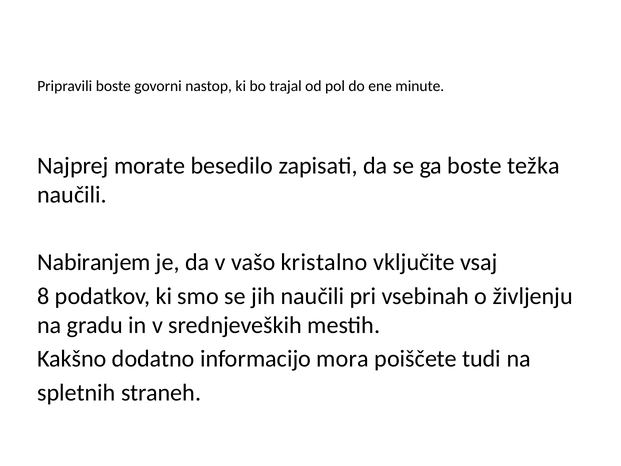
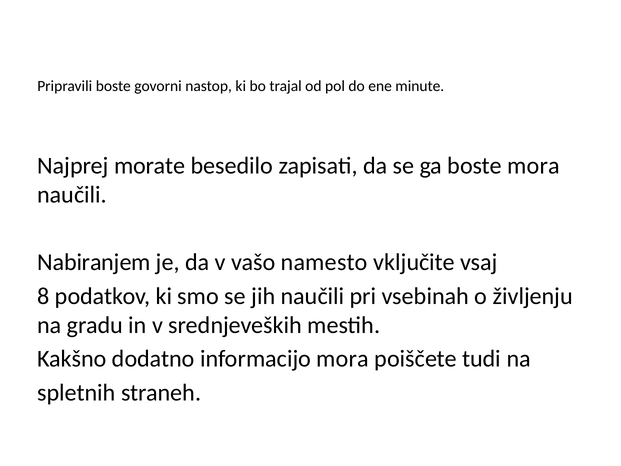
boste težka: težka -> mora
kristalno: kristalno -> namesto
